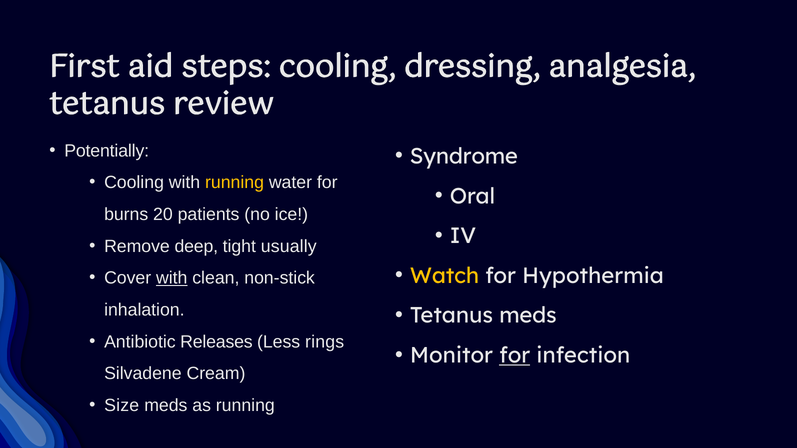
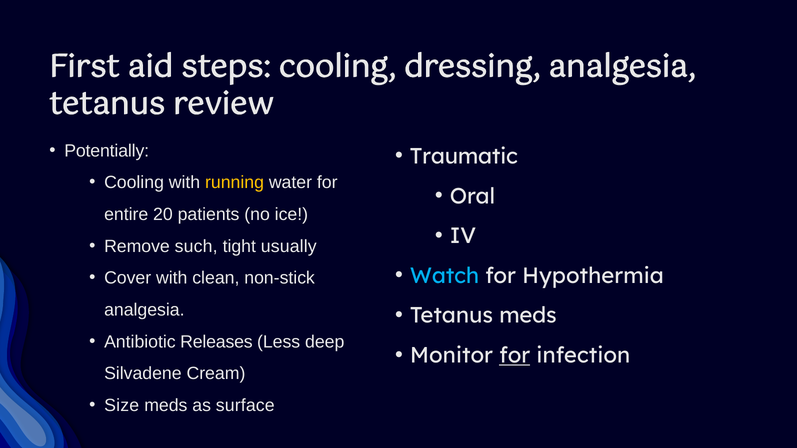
Syndrome: Syndrome -> Traumatic
burns: burns -> entire
deep: deep -> such
Watch colour: yellow -> light blue
with at (172, 278) underline: present -> none
inhalation at (144, 310): inhalation -> analgesia
rings: rings -> deep
as running: running -> surface
